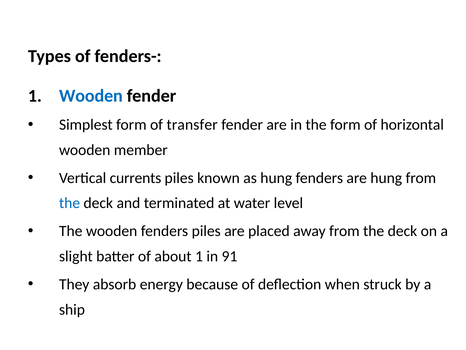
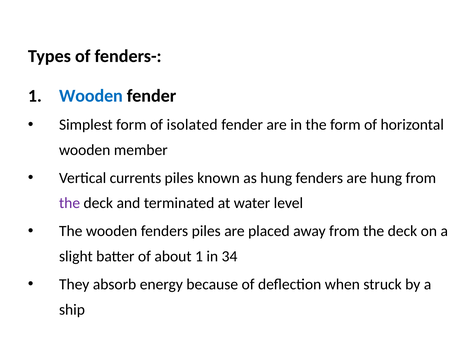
transfer: transfer -> isolated
the at (70, 203) colour: blue -> purple
91: 91 -> 34
